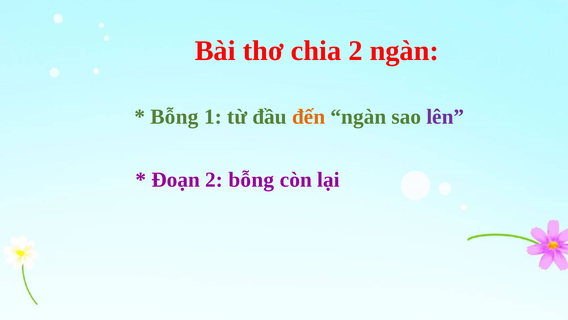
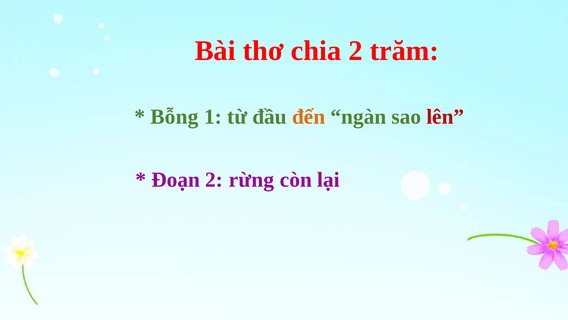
2 ngàn: ngàn -> trăm
lên colour: purple -> red
2 bỗng: bỗng -> rừng
